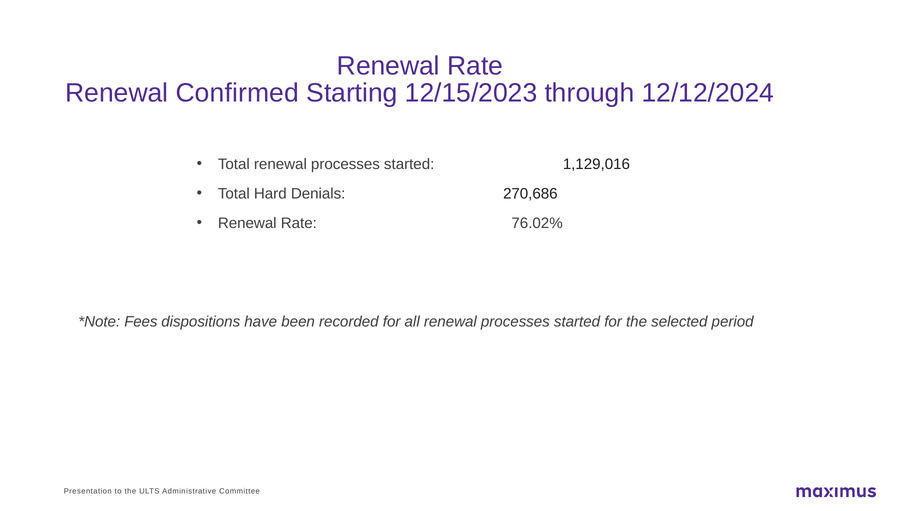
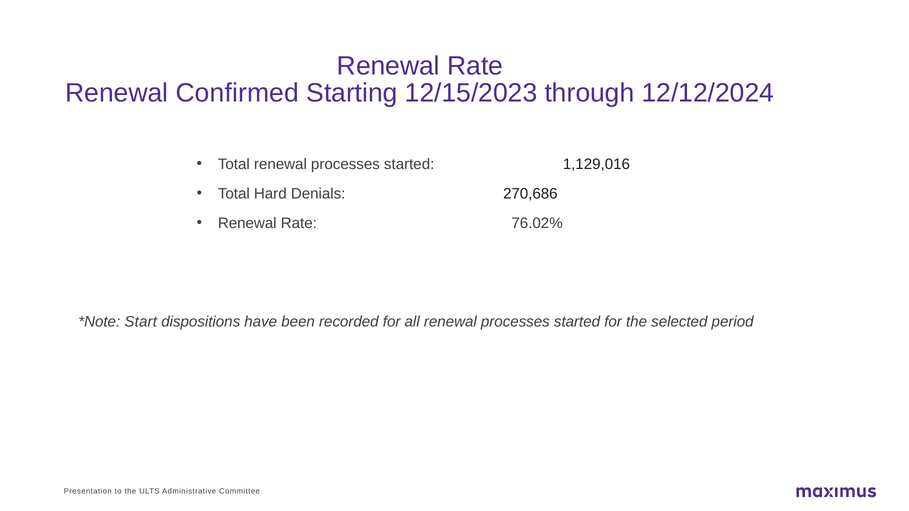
Fees: Fees -> Start
